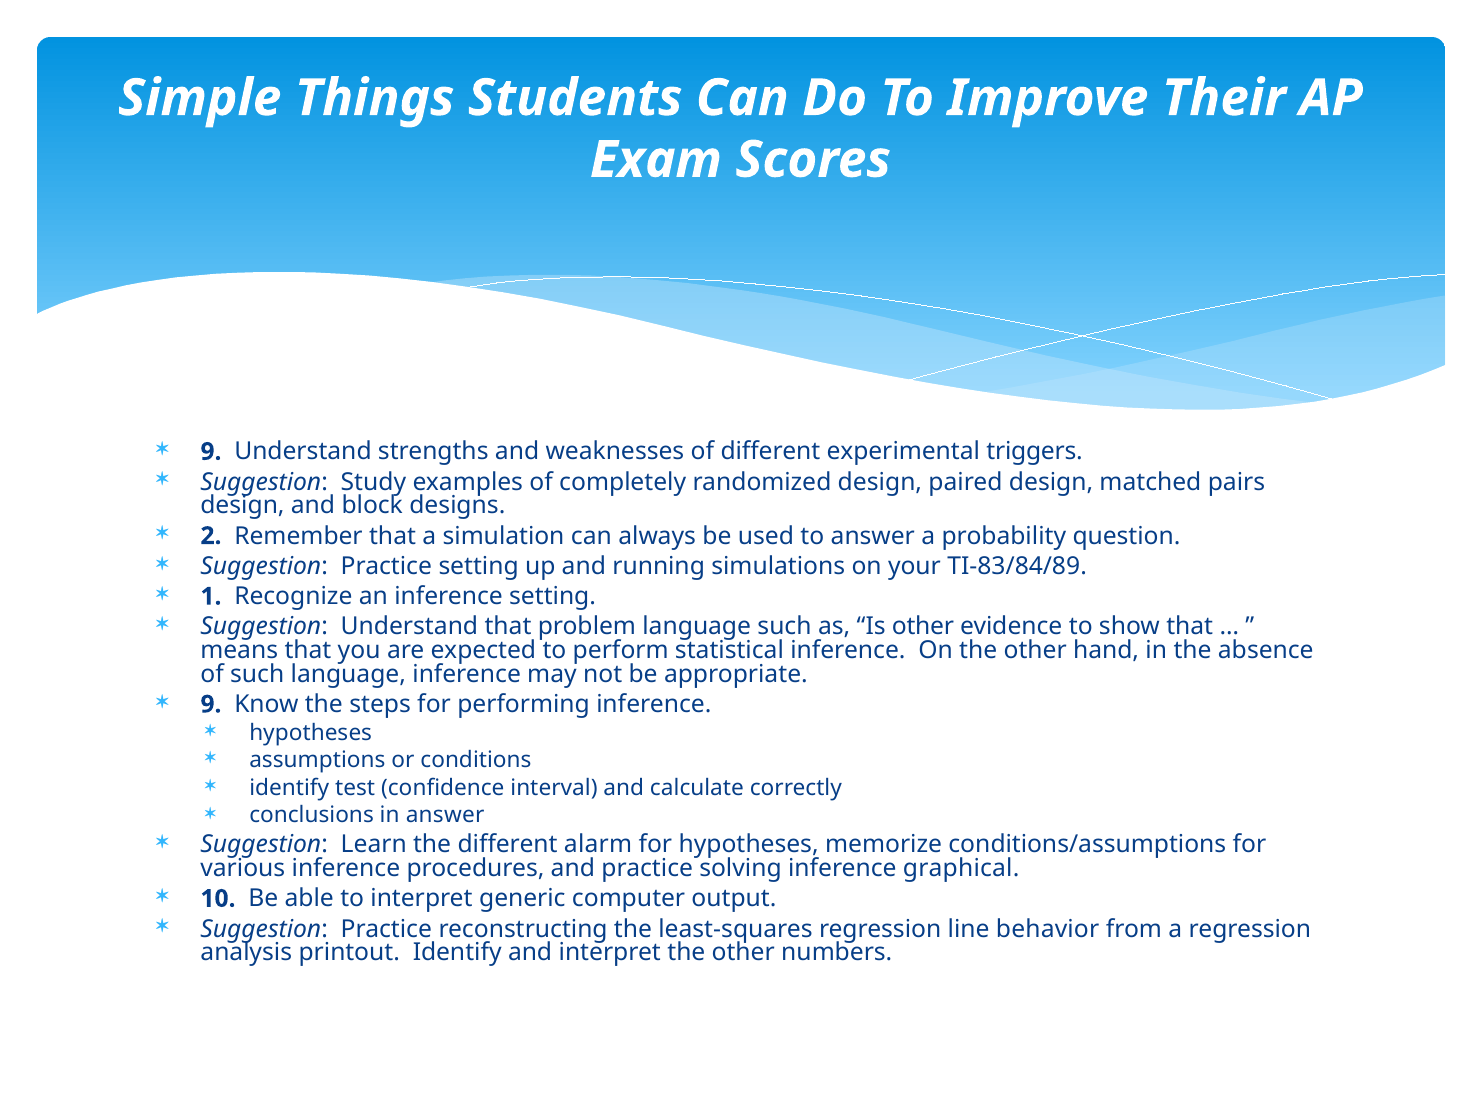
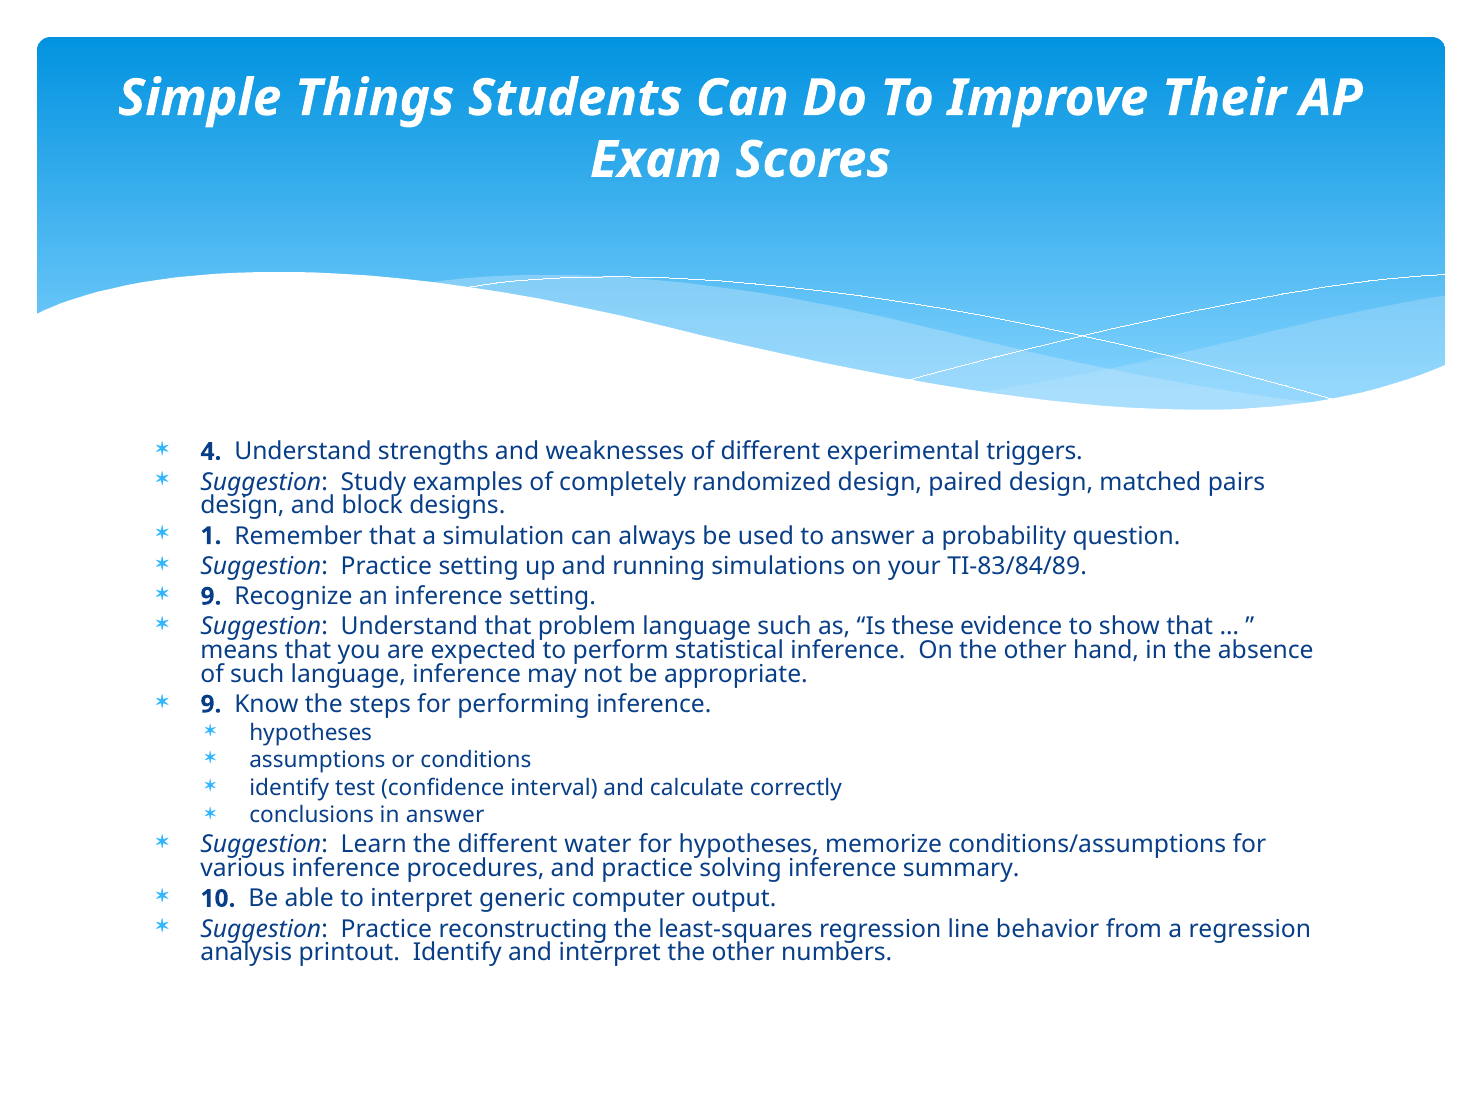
9 at (211, 452): 9 -> 4
2: 2 -> 1
1 at (211, 596): 1 -> 9
Is other: other -> these
alarm: alarm -> water
graphical: graphical -> summary
